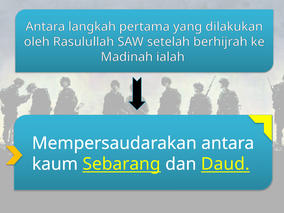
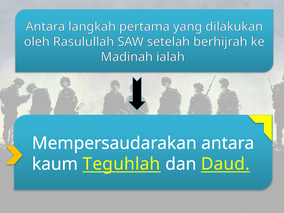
Sebarang: Sebarang -> Teguhlah
